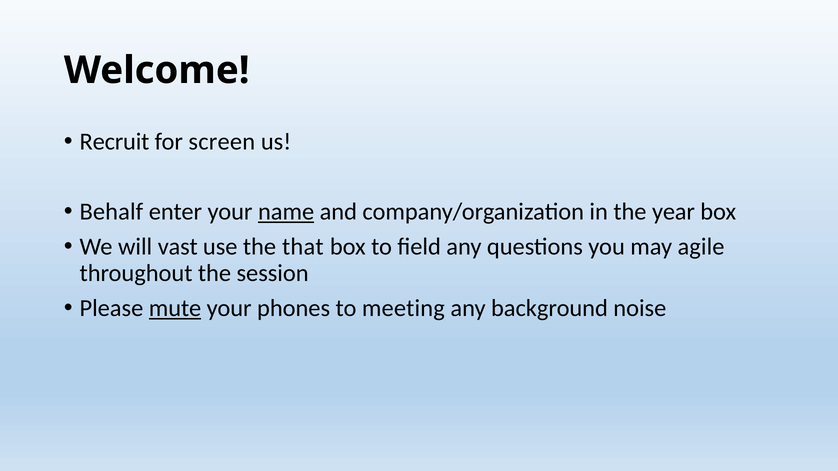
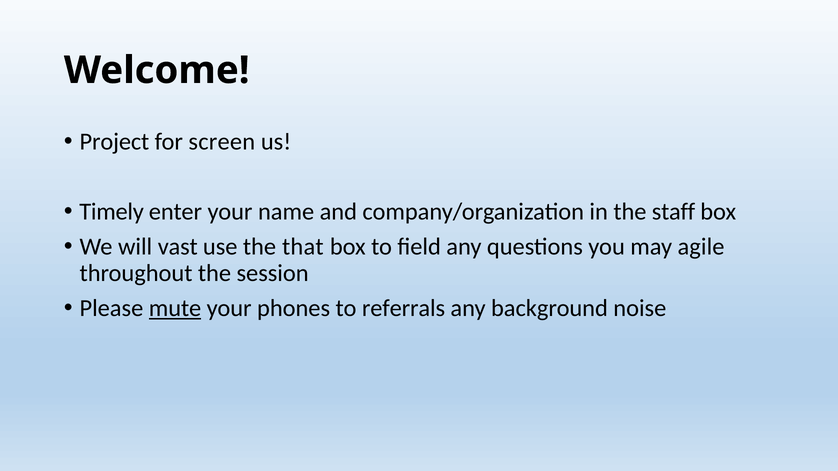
Recruit: Recruit -> Project
Behalf: Behalf -> Timely
name underline: present -> none
year: year -> staff
meeting: meeting -> referrals
